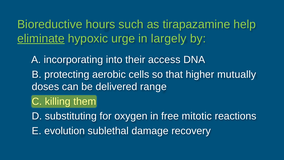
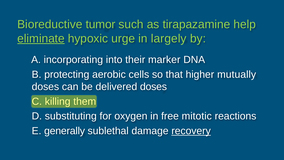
hours: hours -> tumor
access: access -> marker
delivered range: range -> doses
evolution: evolution -> generally
recovery underline: none -> present
